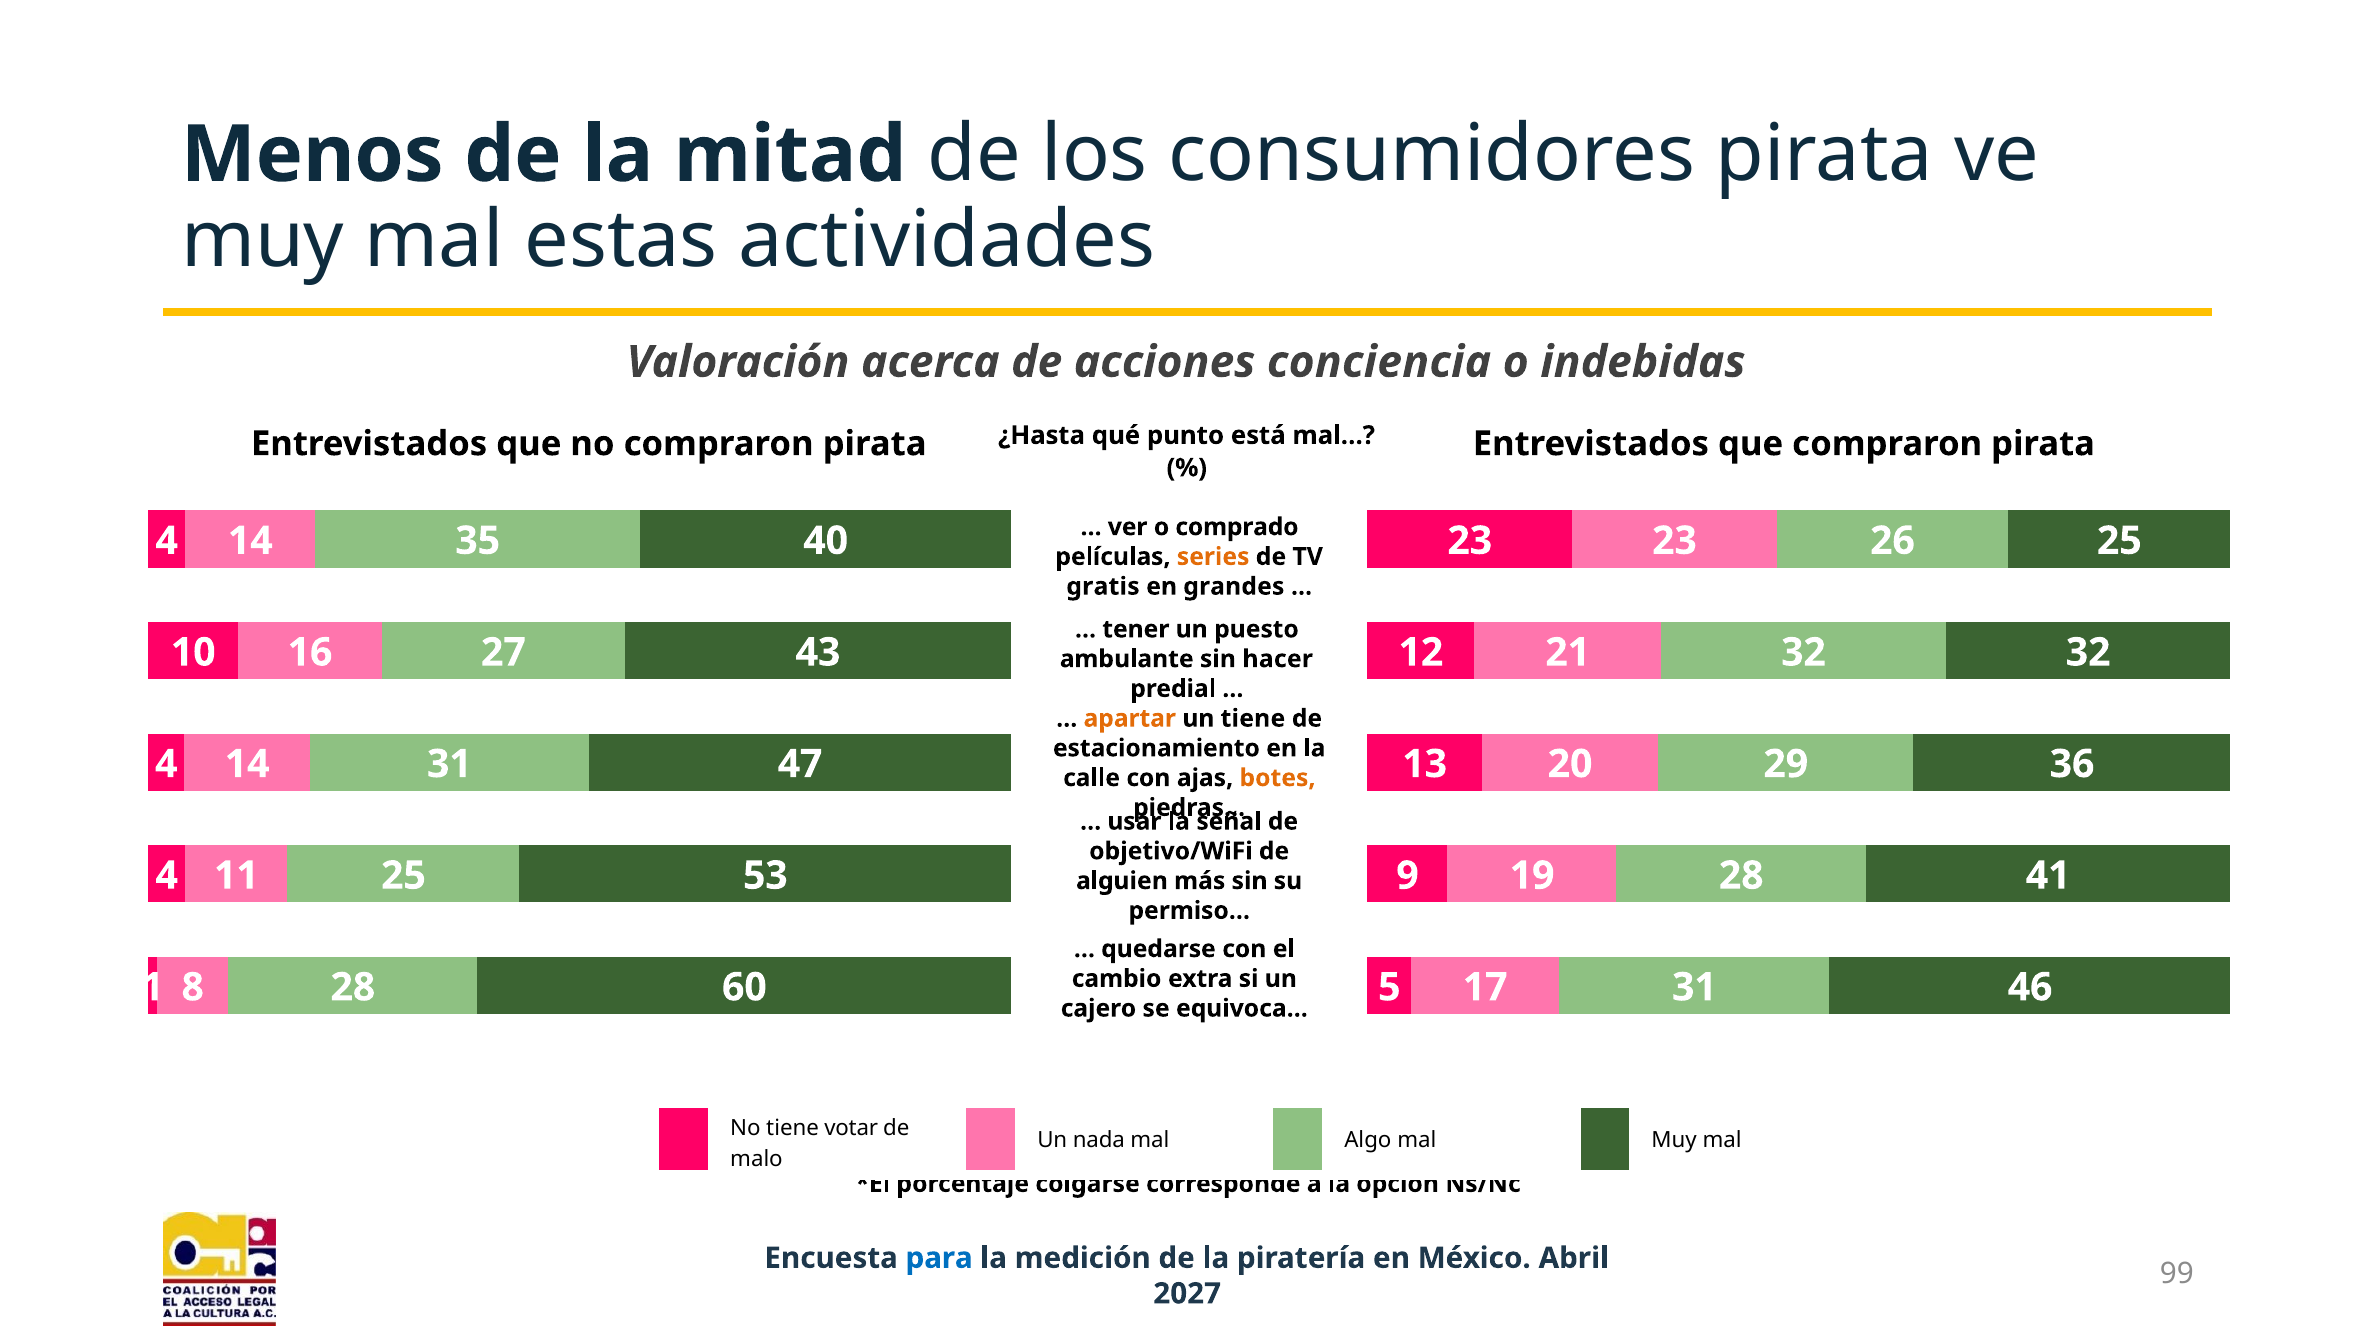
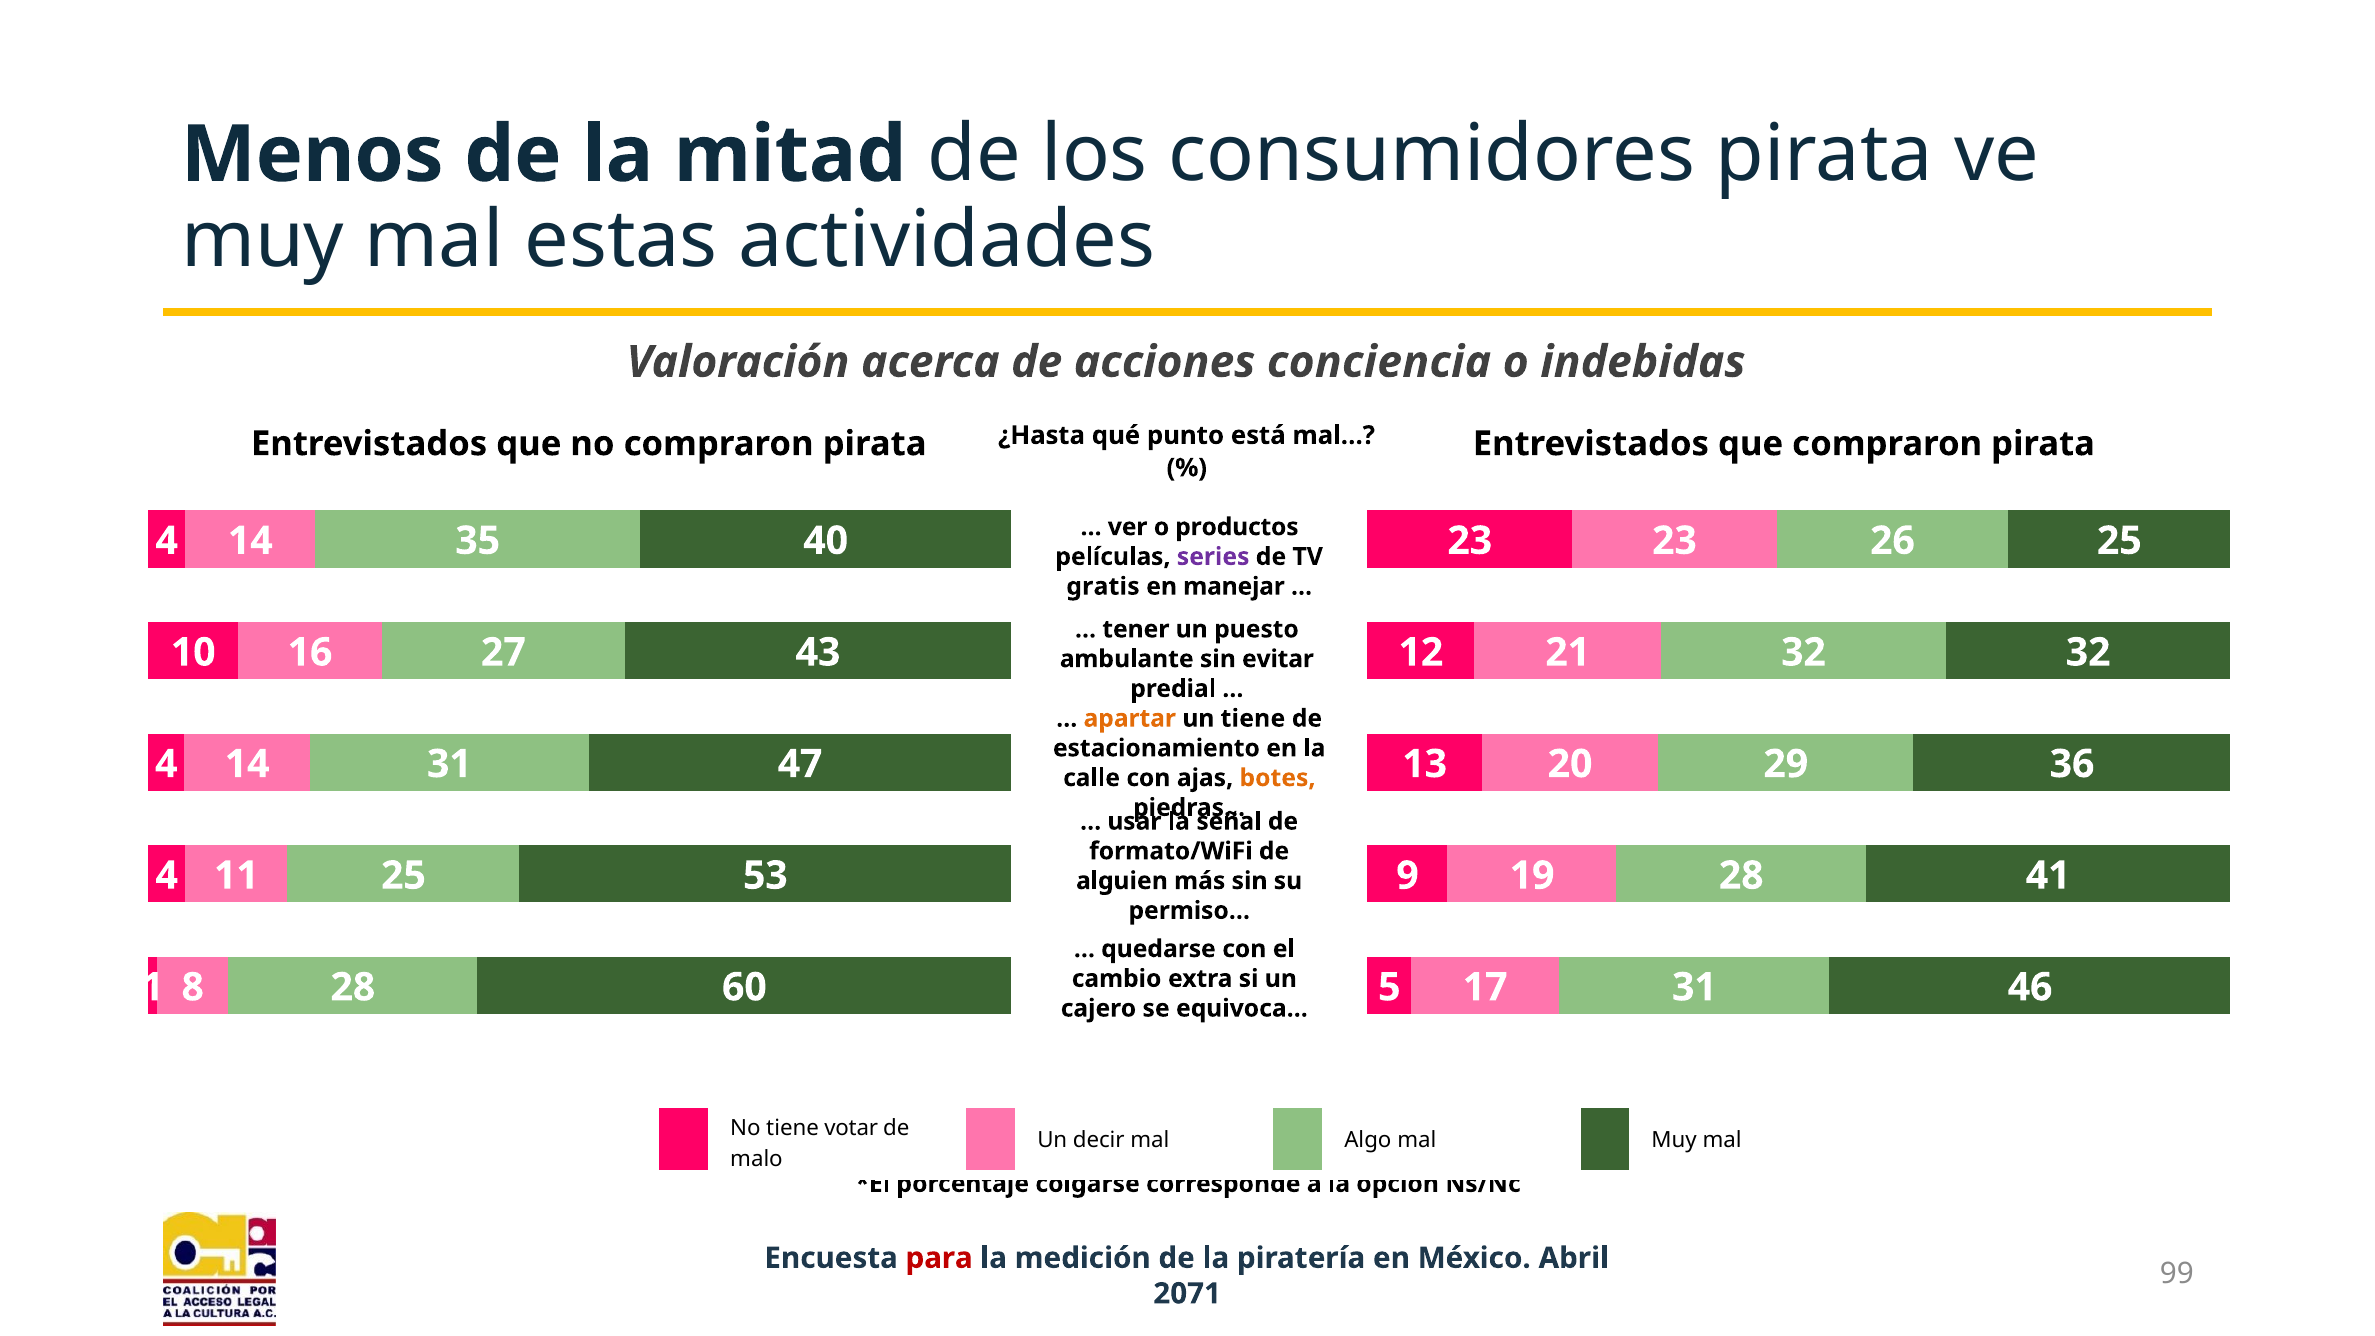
comprado: comprado -> productos
series colour: orange -> purple
grandes: grandes -> manejar
hacer: hacer -> evitar
objetivo/WiFi: objetivo/WiFi -> formato/WiFi
nada: nada -> decir
para colour: blue -> red
2027: 2027 -> 2071
